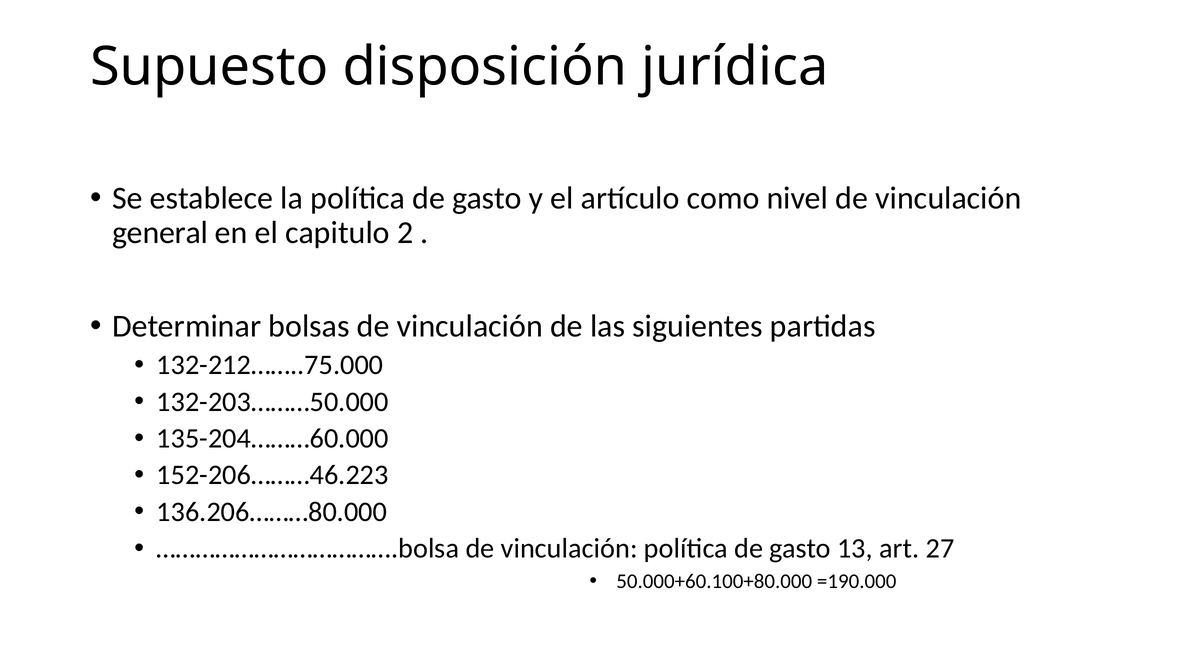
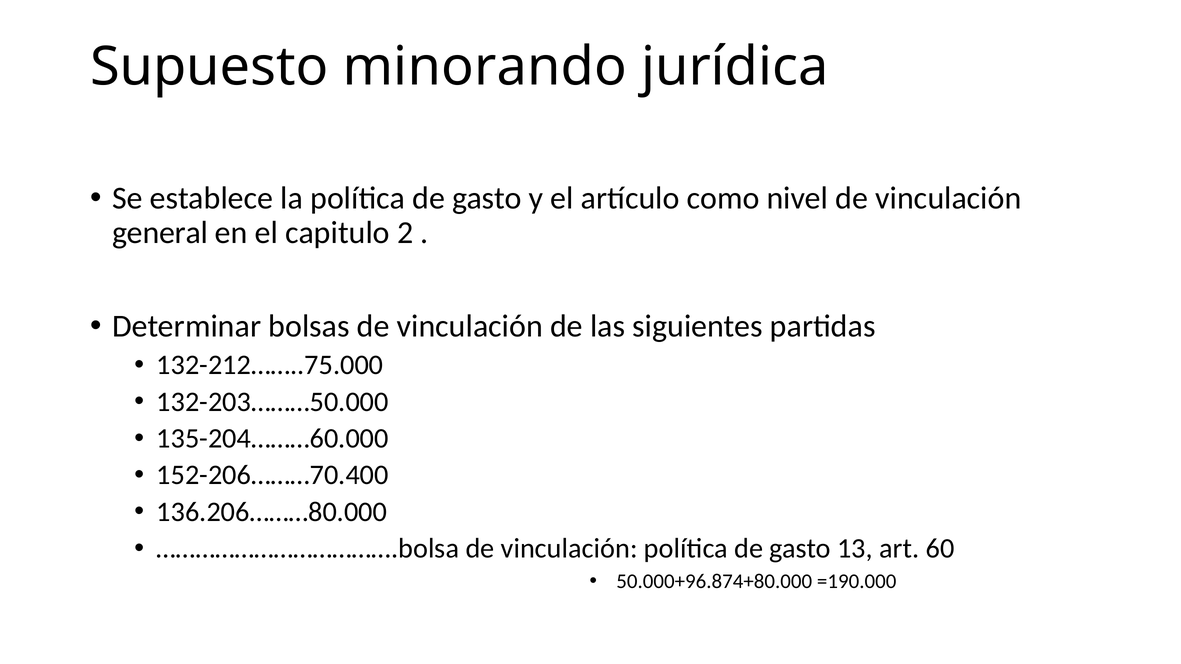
disposición: disposición -> minorando
152-206………46.223: 152-206………46.223 -> 152-206………70.400
27: 27 -> 60
50.000+60.100+80.000: 50.000+60.100+80.000 -> 50.000+96.874+80.000
